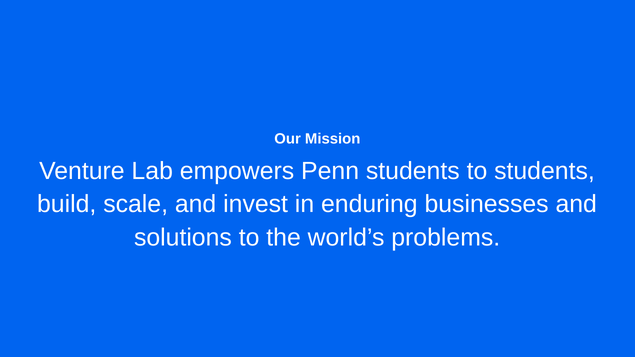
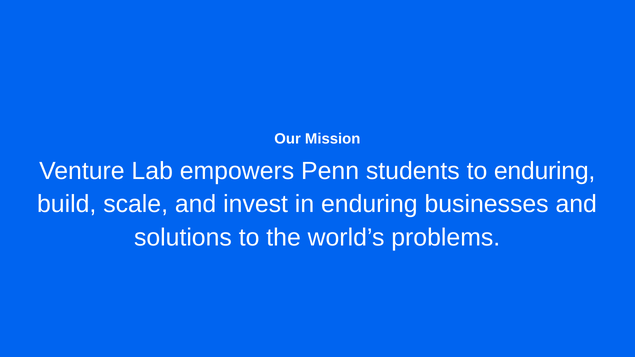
to students: students -> enduring
